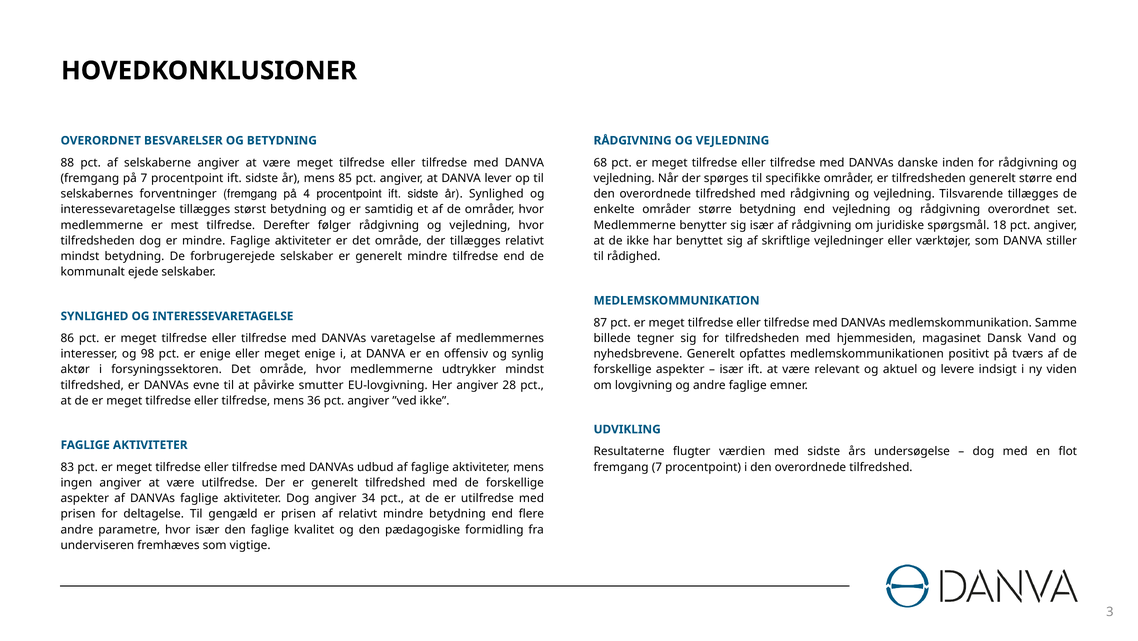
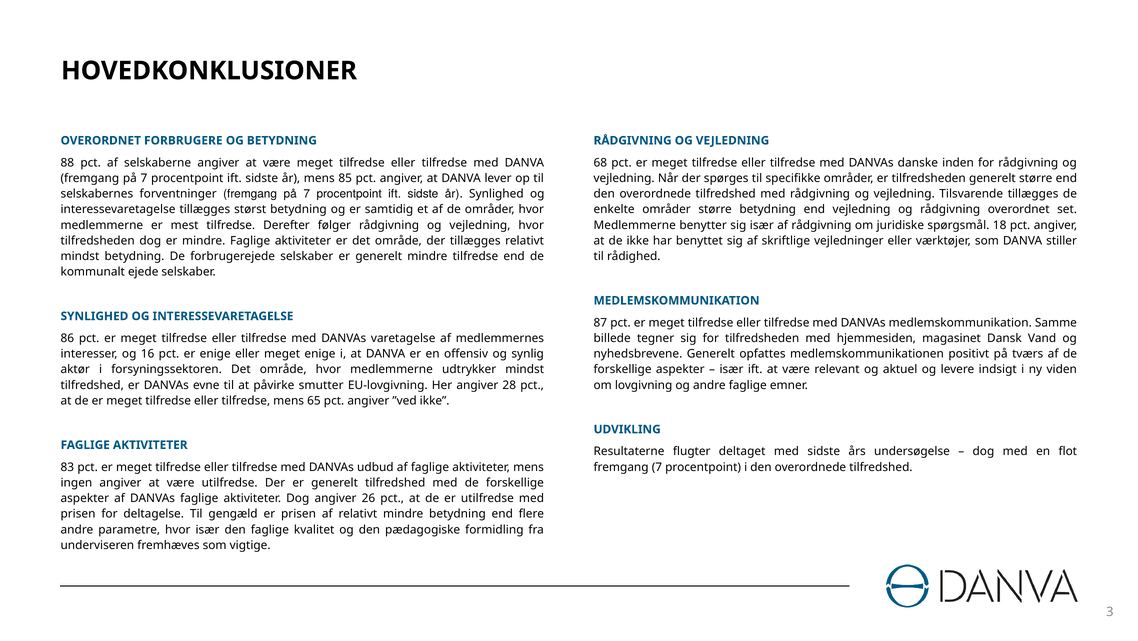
BESVARELSER: BESVARELSER -> FORBRUGERE
forventninger fremgang på 4: 4 -> 7
98: 98 -> 16
36: 36 -> 65
værdien: værdien -> deltaget
34: 34 -> 26
